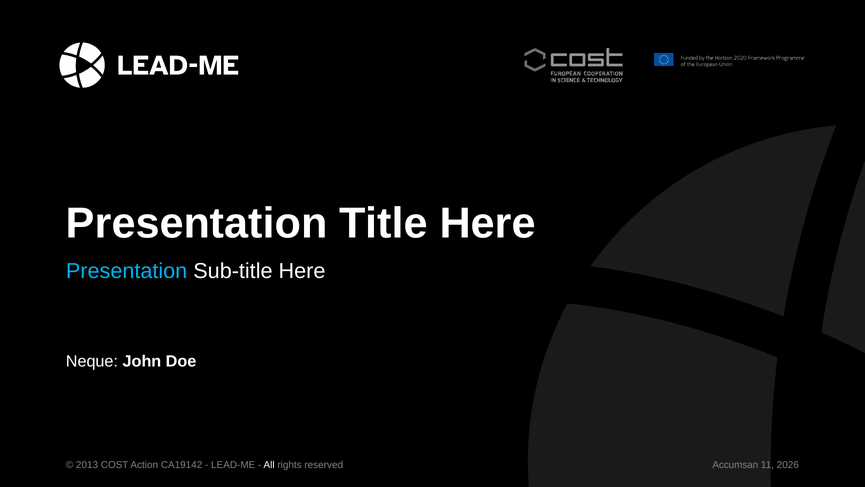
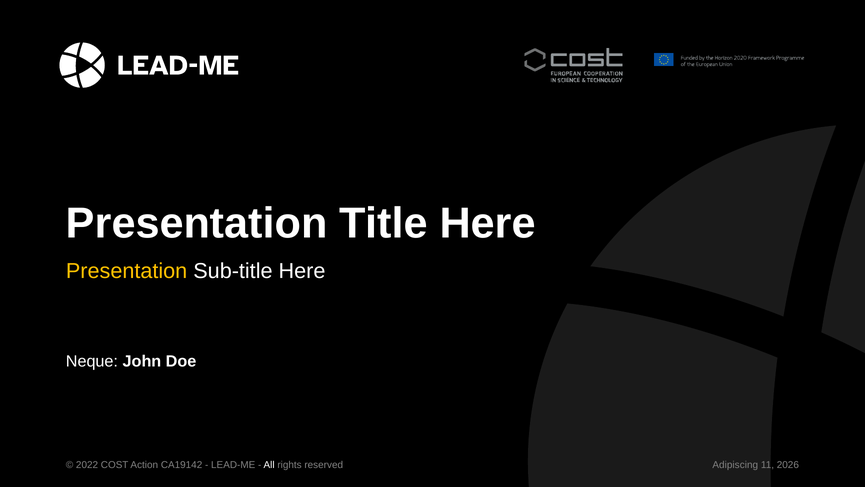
Presentation at (127, 271) colour: light blue -> yellow
2013: 2013 -> 2022
Accumsan: Accumsan -> Adipiscing
